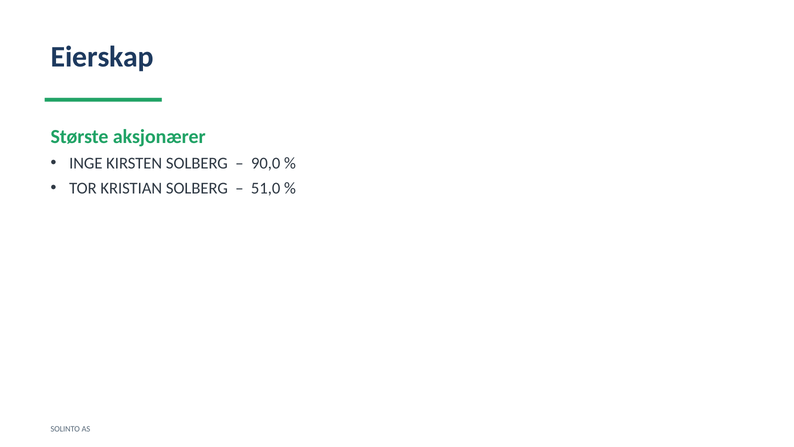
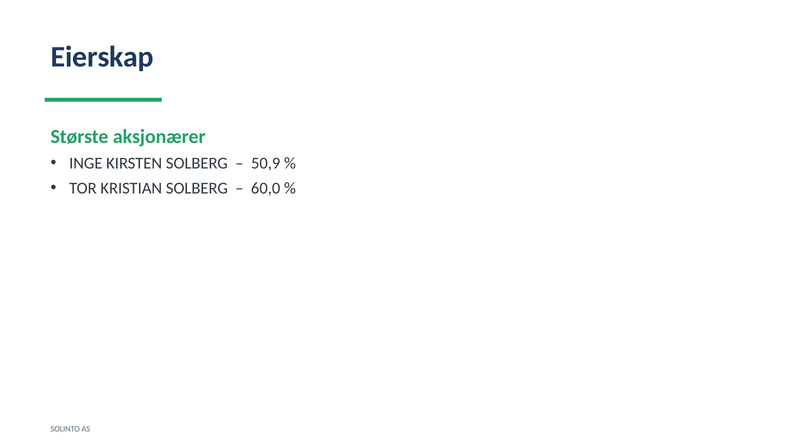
90,0: 90,0 -> 50,9
51,0: 51,0 -> 60,0
